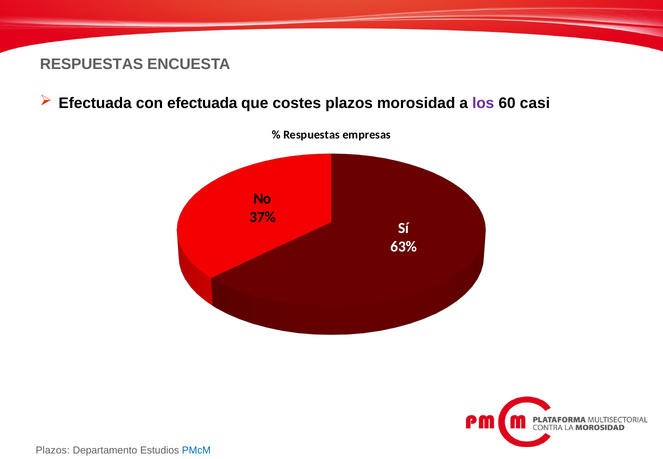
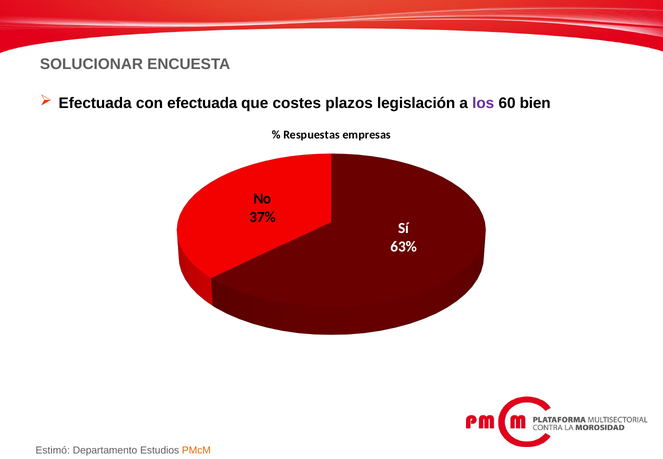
RESPUESTAS at (92, 64): RESPUESTAS -> SOLUCIONAR
morosidad: morosidad -> legislación
casi: casi -> bien
Plazos at (53, 450): Plazos -> Estimó
PMcM colour: blue -> orange
